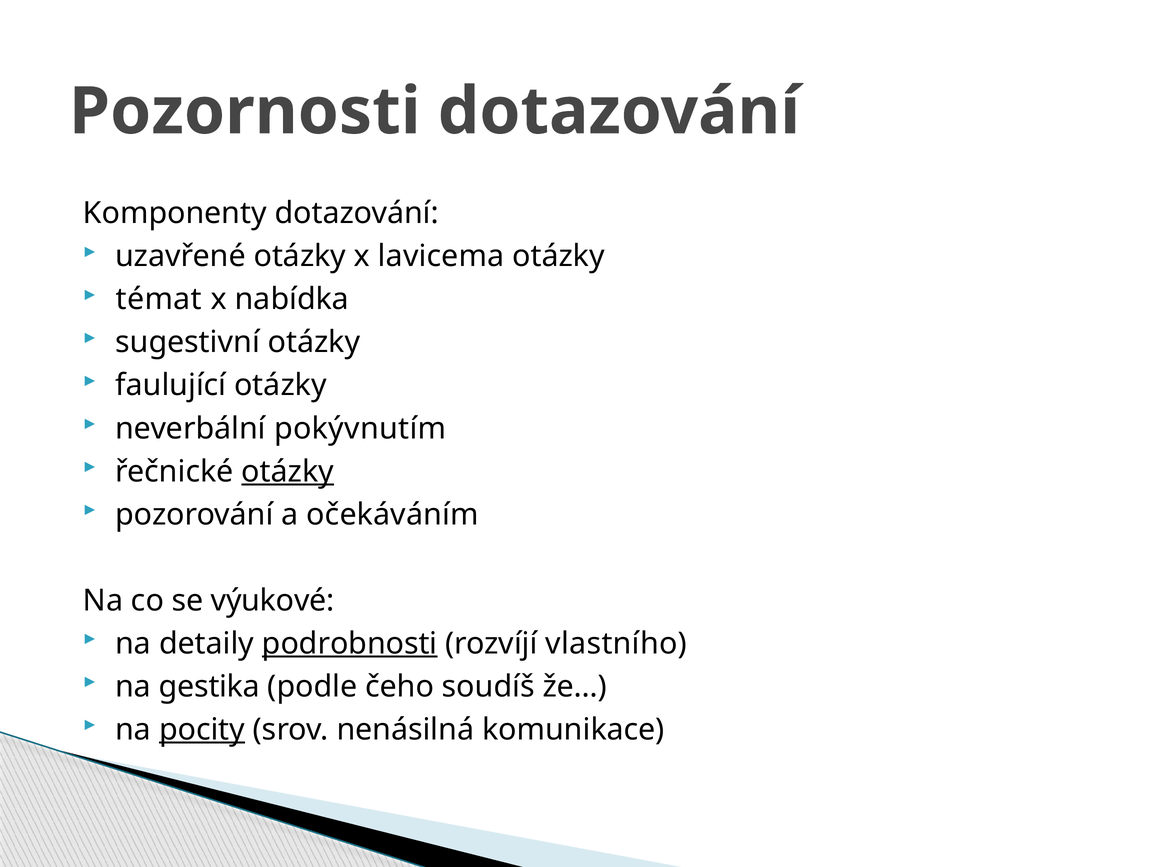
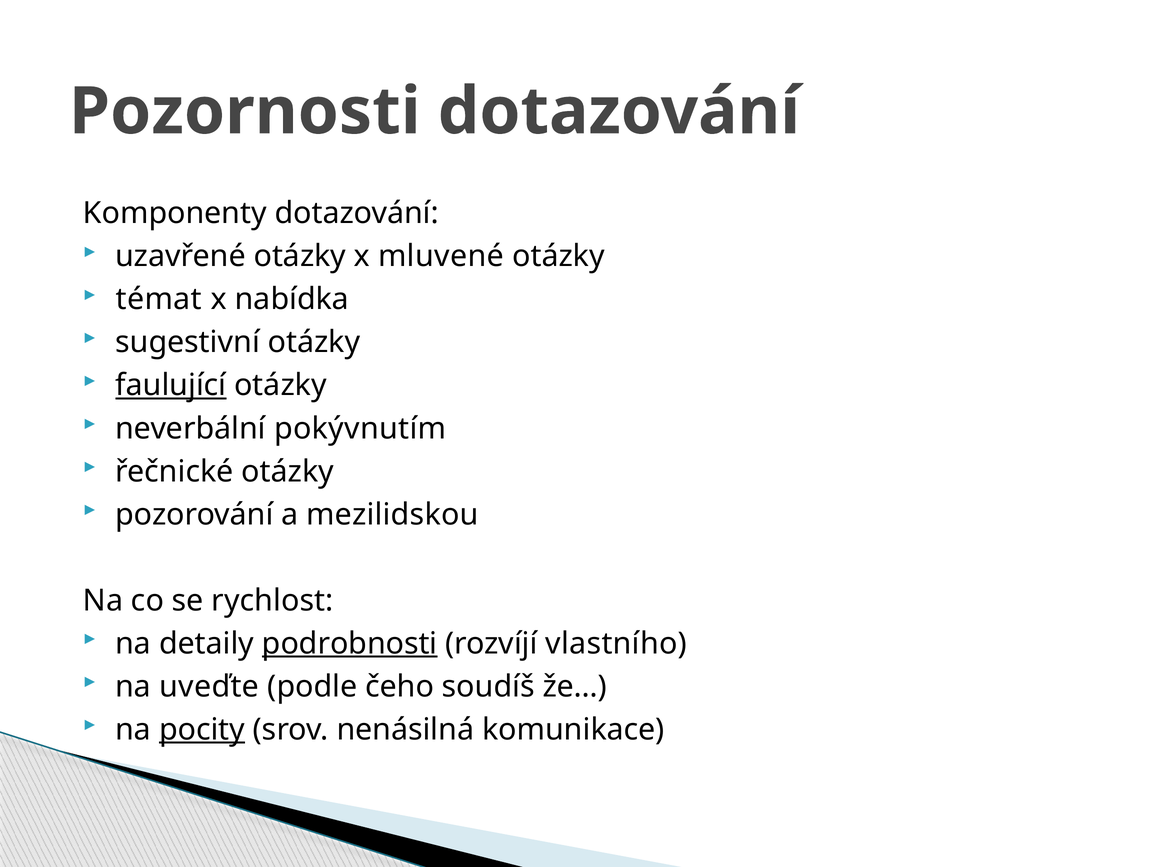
lavicema: lavicema -> mluvené
faulující underline: none -> present
otázky at (288, 471) underline: present -> none
očekáváním: očekáváním -> mezilidskou
výukové: výukové -> rychlost
gestika: gestika -> uveďte
